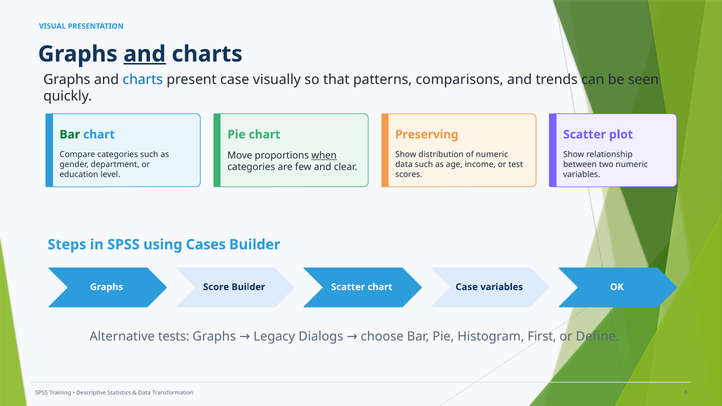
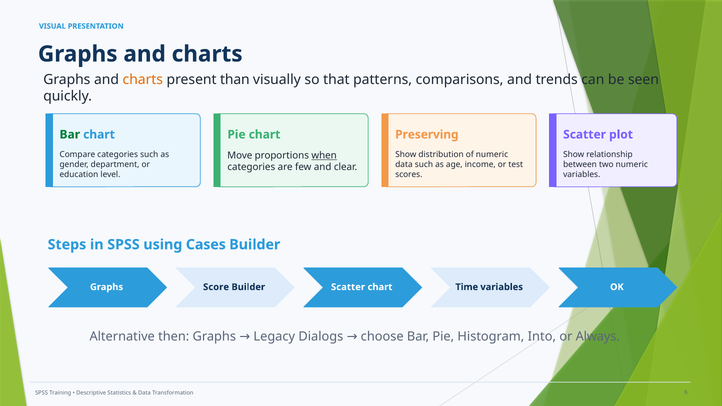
and at (145, 54) underline: present -> none
charts at (143, 80) colour: blue -> orange
present case: case -> than
chart Case: Case -> Time
tests: tests -> then
First: First -> Into
Define: Define -> Always
